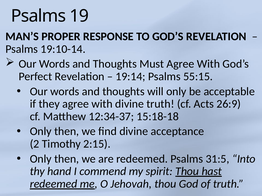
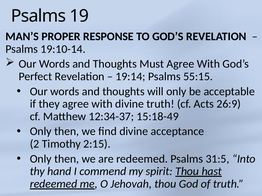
15:18-18: 15:18-18 -> 15:18-49
